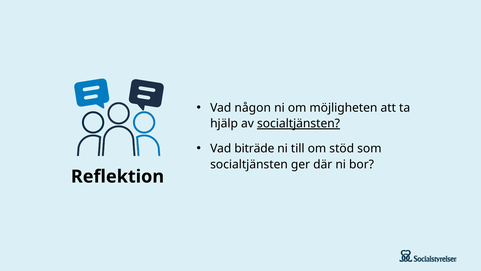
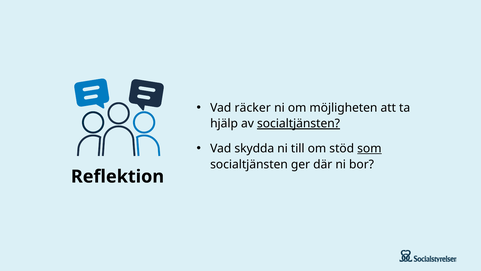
någon: någon -> räcker
biträde: biträde -> skydda
som underline: none -> present
